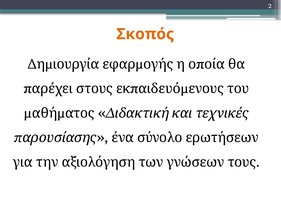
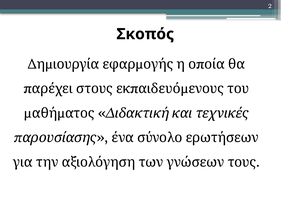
Σκοπός colour: orange -> black
